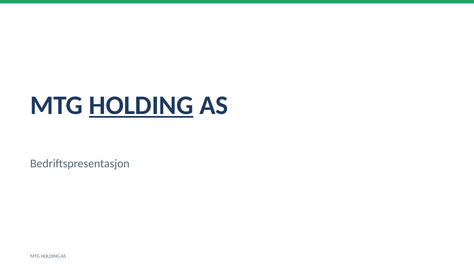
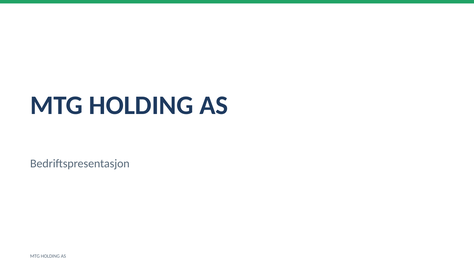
HOLDING at (141, 105) underline: present -> none
